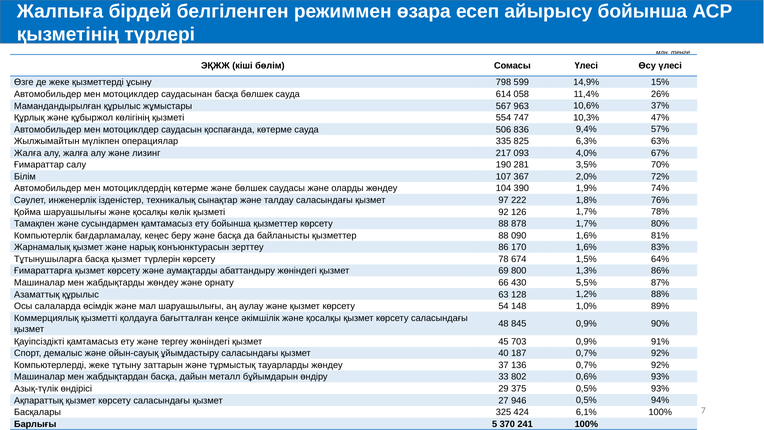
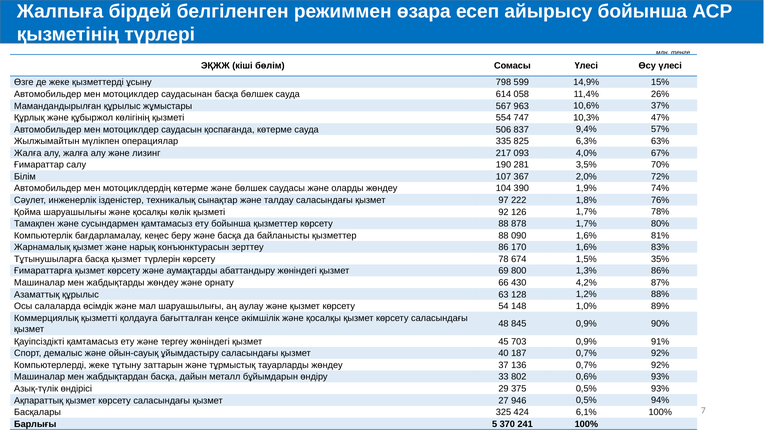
836: 836 -> 837
64%: 64% -> 35%
5,5%: 5,5% -> 4,2%
